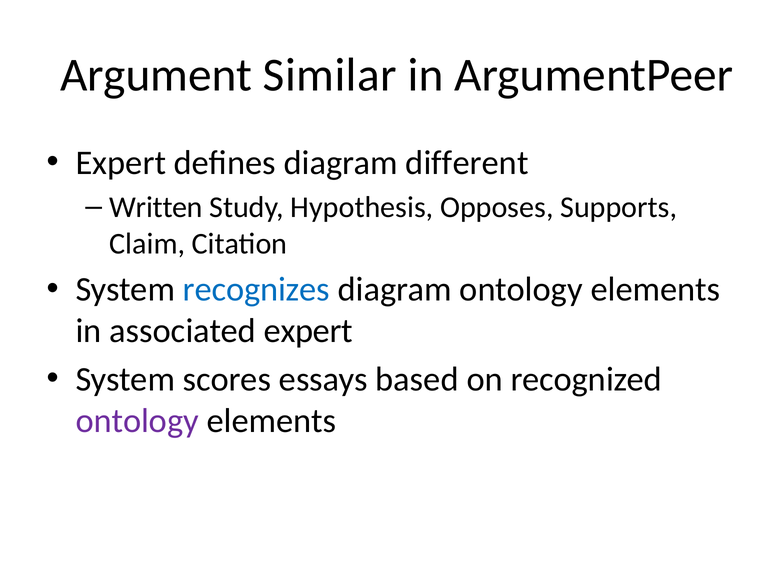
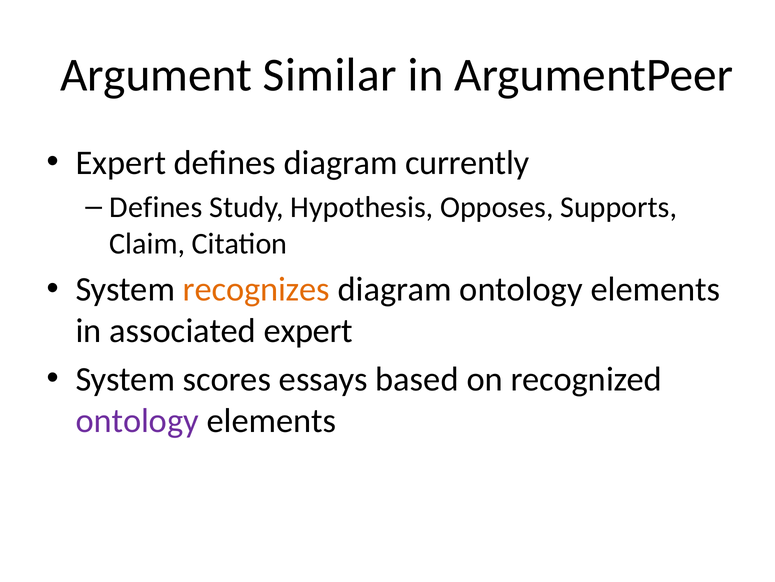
different: different -> currently
Written at (156, 207): Written -> Defines
recognizes colour: blue -> orange
